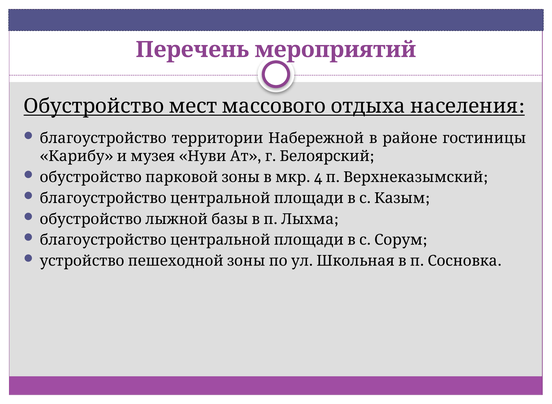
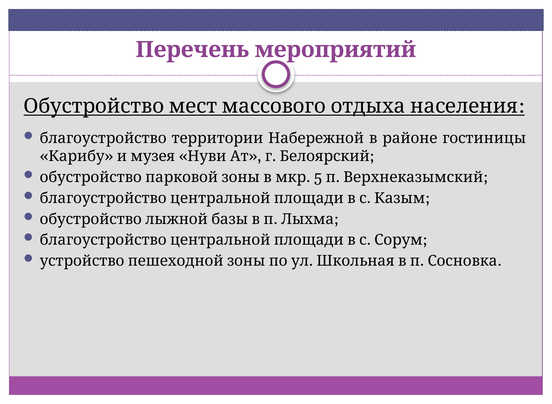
4: 4 -> 5
